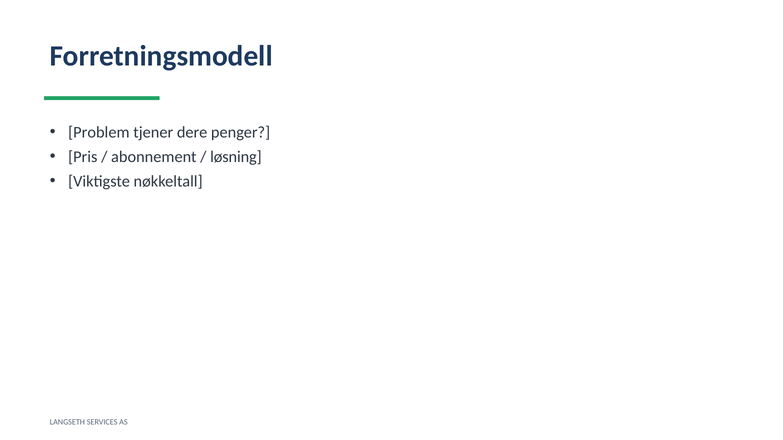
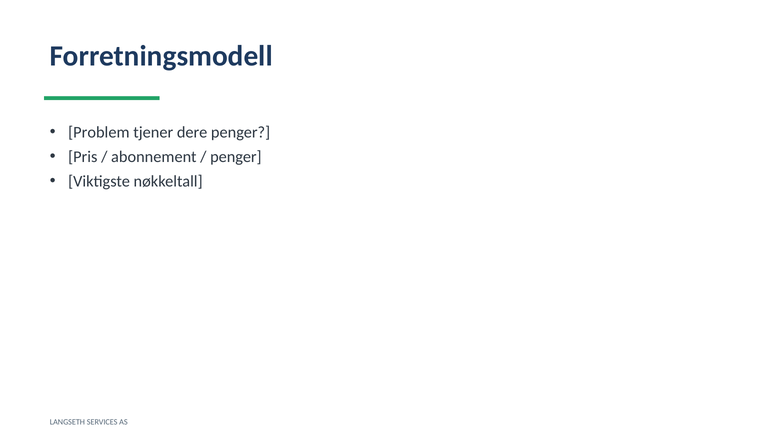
løsning at (236, 157): løsning -> penger
